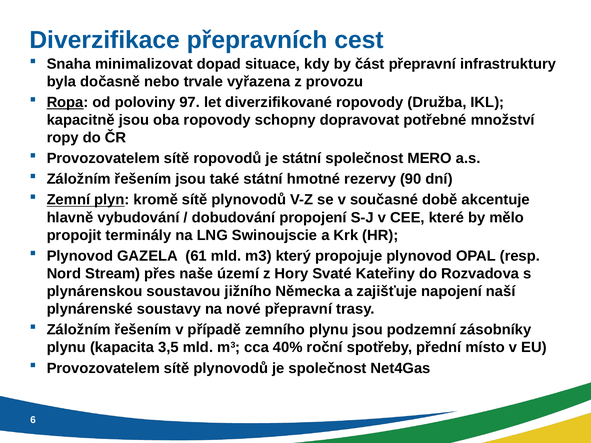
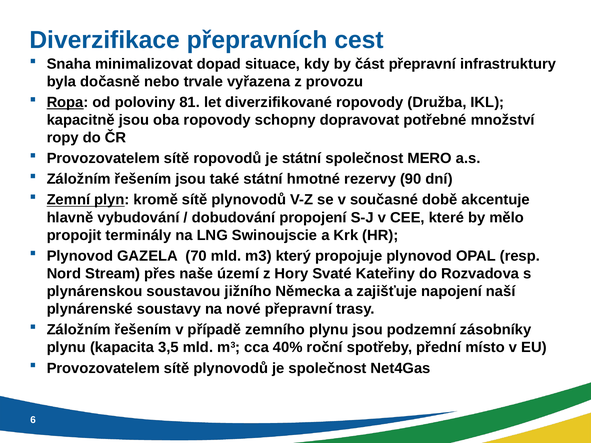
97: 97 -> 81
61: 61 -> 70
